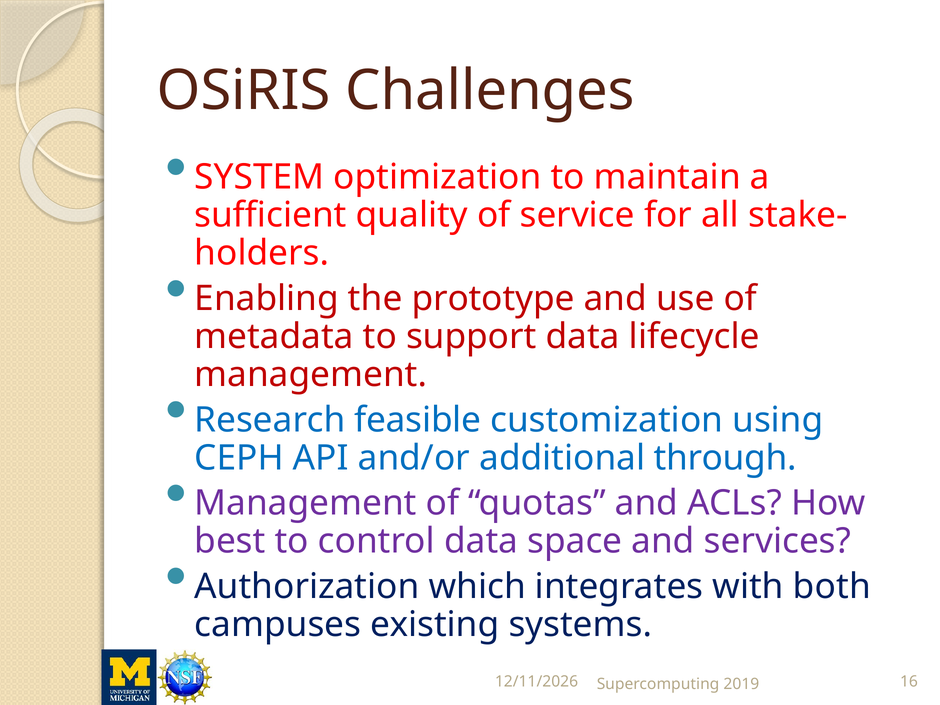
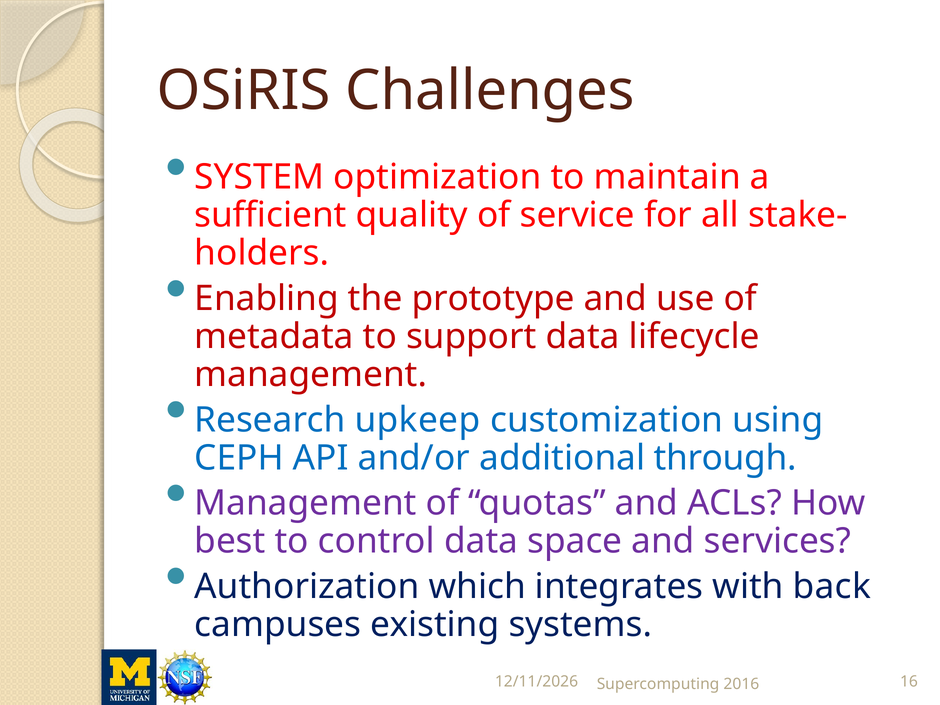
feasible: feasible -> upkeep
both: both -> back
2019: 2019 -> 2016
